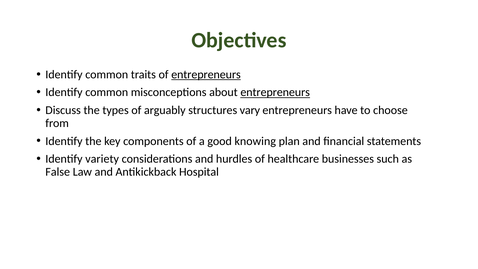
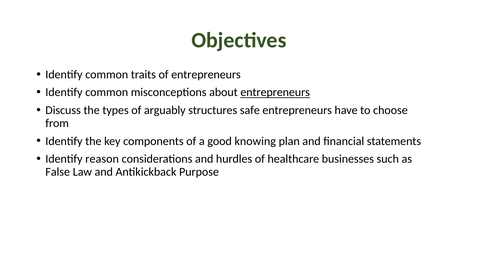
entrepreneurs at (206, 74) underline: present -> none
vary: vary -> safe
variety: variety -> reason
Hospital: Hospital -> Purpose
